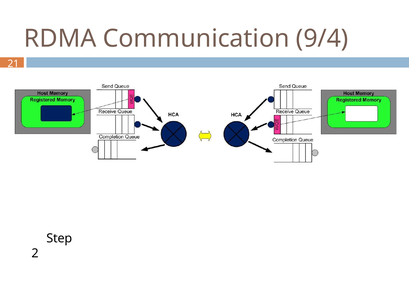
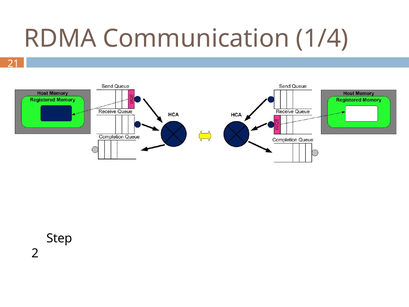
9/4: 9/4 -> 1/4
